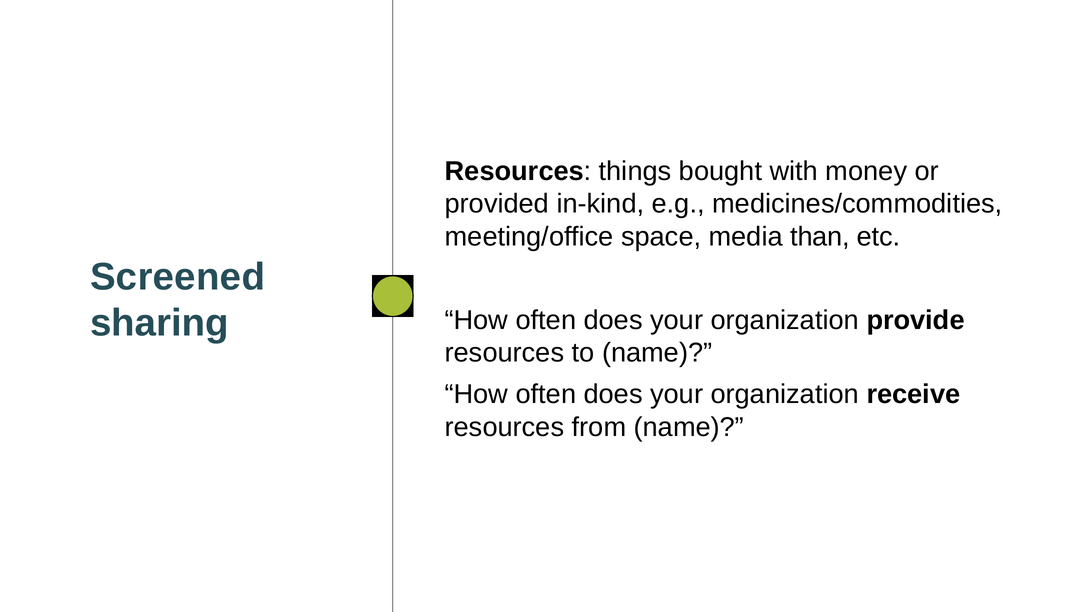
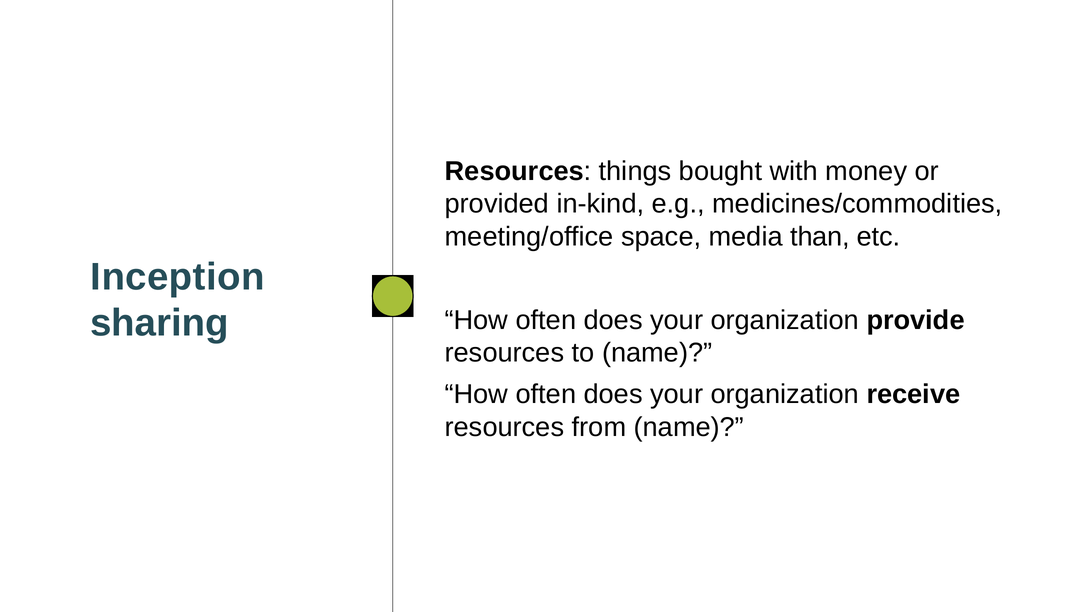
Screened: Screened -> Inception
